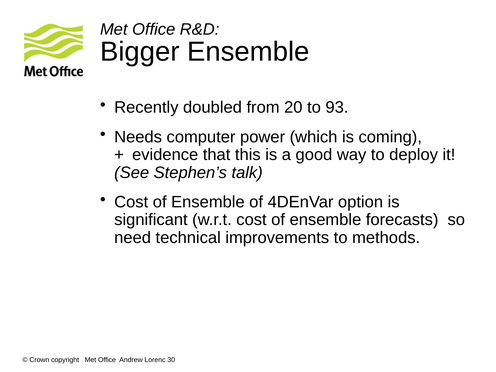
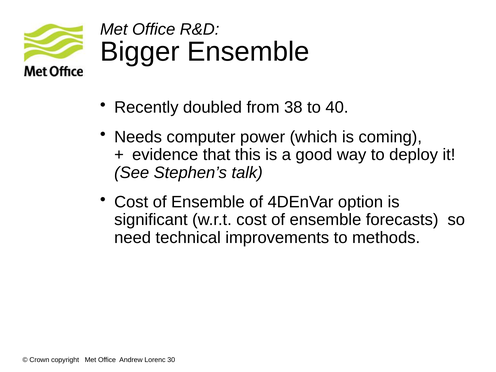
20: 20 -> 38
93: 93 -> 40
